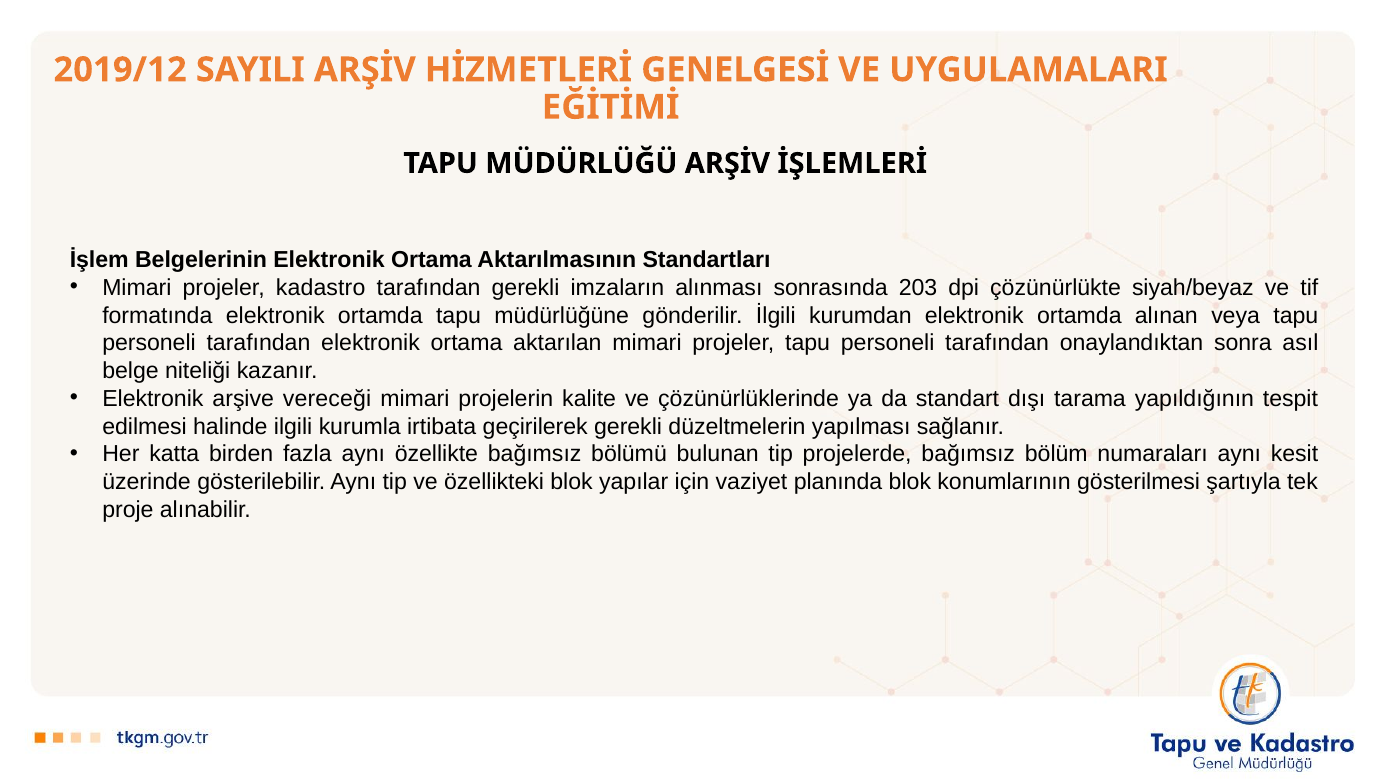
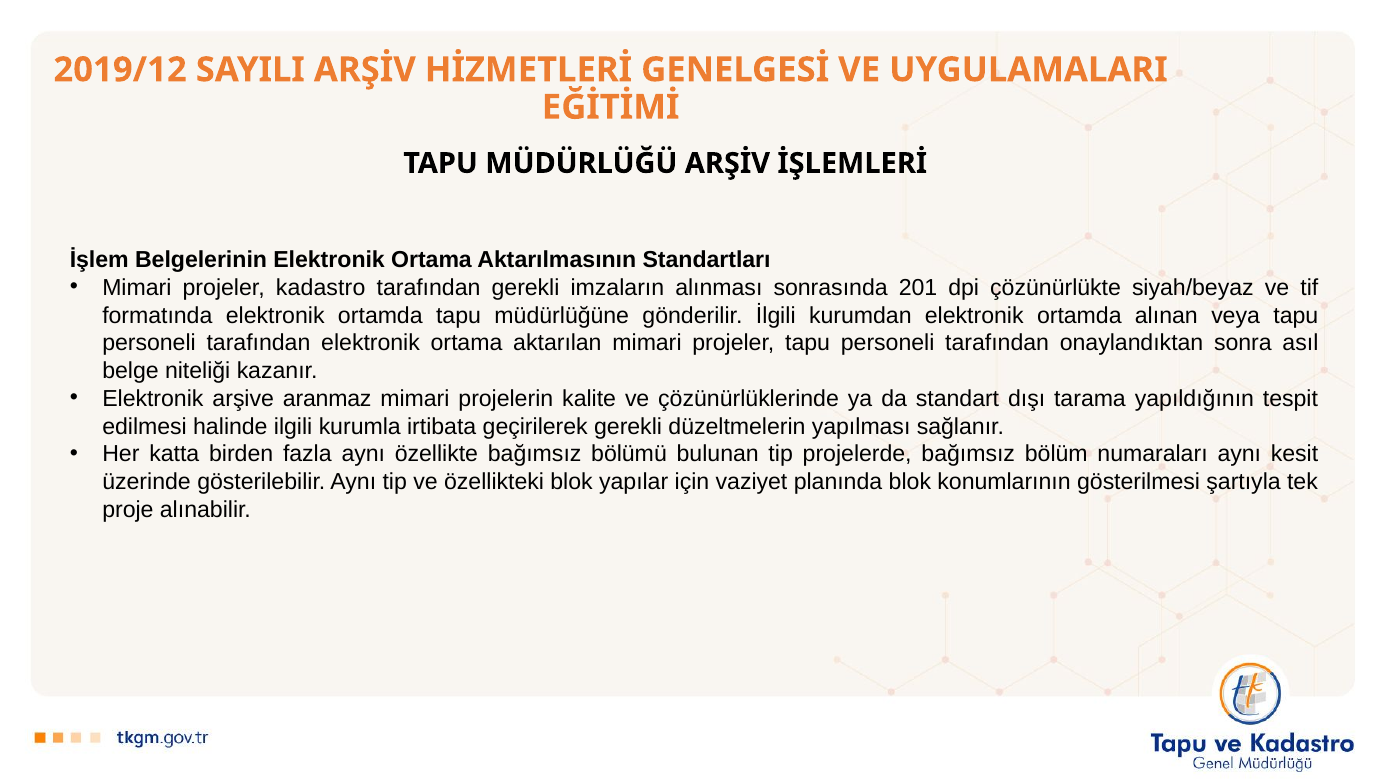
203: 203 -> 201
vereceği: vereceği -> aranmaz
